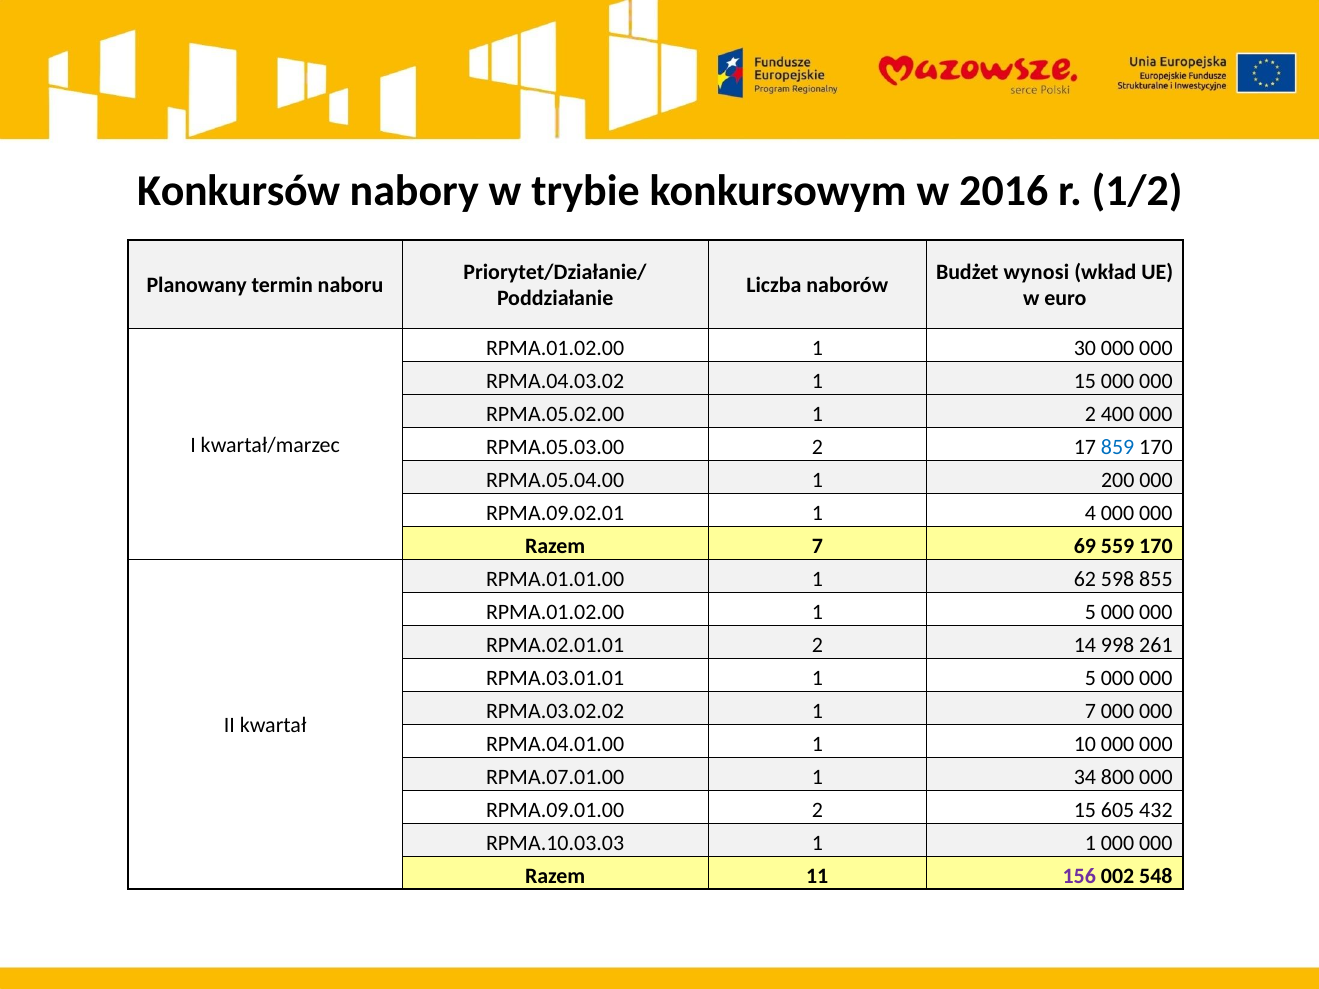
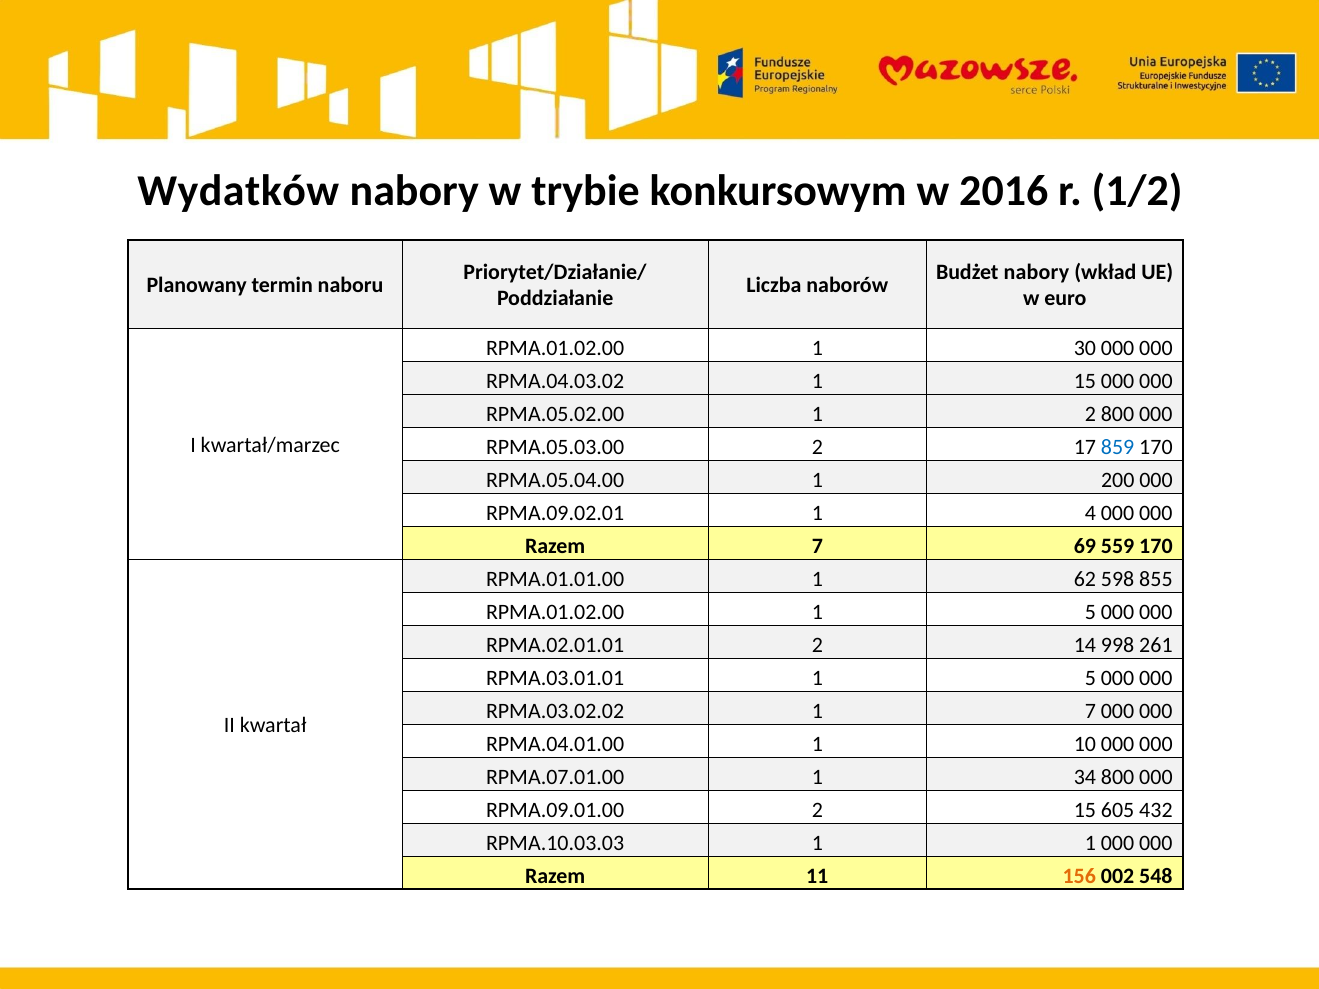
Konkursów: Konkursów -> Wydatków
Budżet wynosi: wynosi -> nabory
2 400: 400 -> 800
156 colour: purple -> orange
